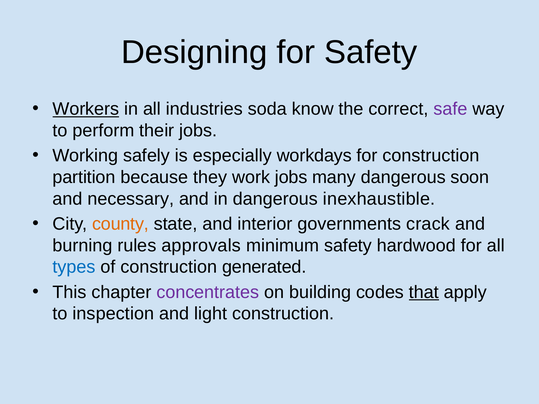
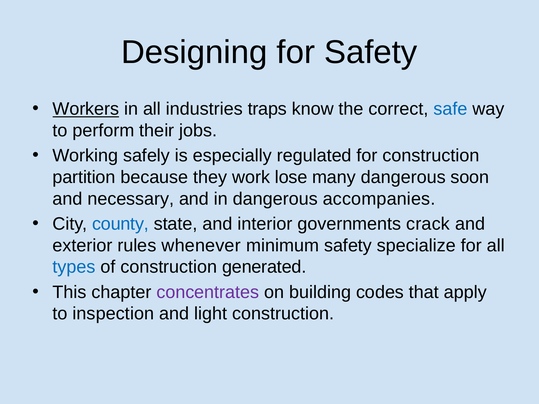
soda: soda -> traps
safe colour: purple -> blue
workdays: workdays -> regulated
work jobs: jobs -> lose
inexhaustible: inexhaustible -> accompanies
county colour: orange -> blue
burning: burning -> exterior
approvals: approvals -> whenever
hardwood: hardwood -> specialize
that underline: present -> none
